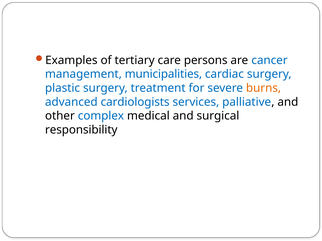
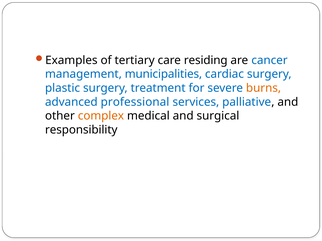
persons: persons -> residing
cardiologists: cardiologists -> professional
complex colour: blue -> orange
